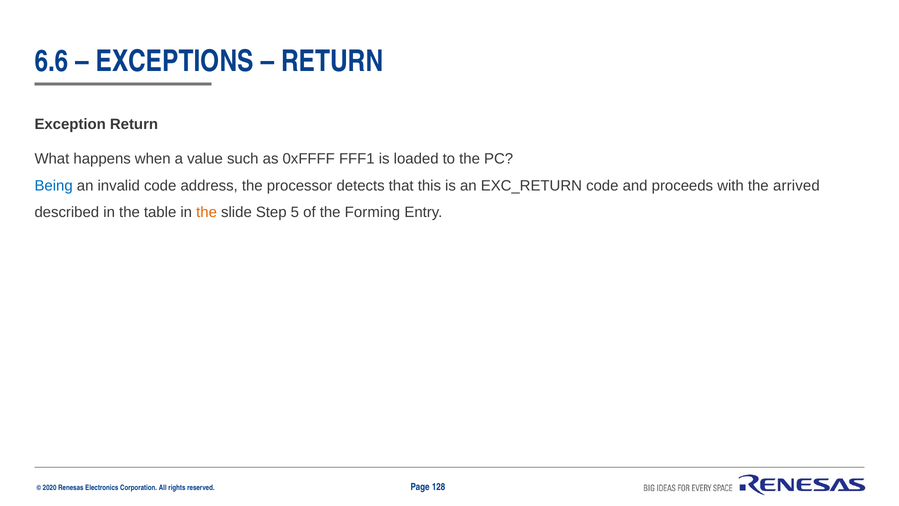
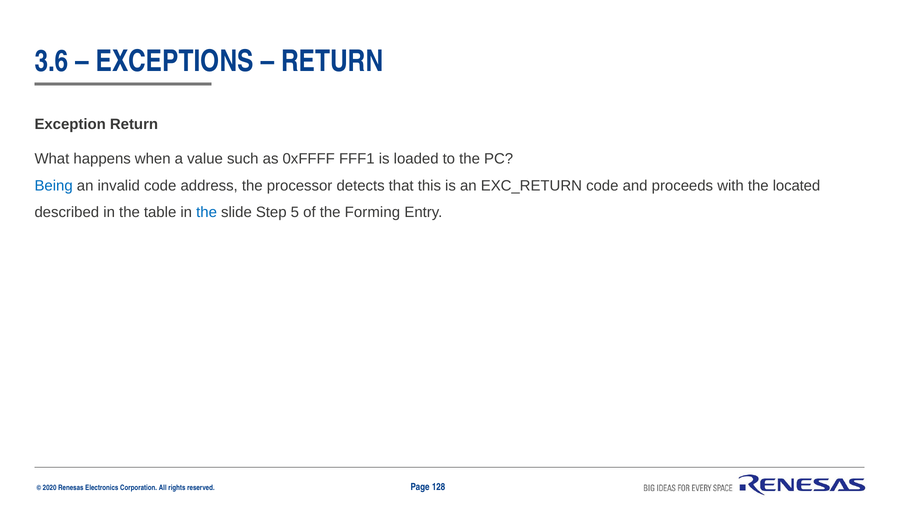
6.6: 6.6 -> 3.6
arrived: arrived -> located
the at (207, 212) colour: orange -> blue
